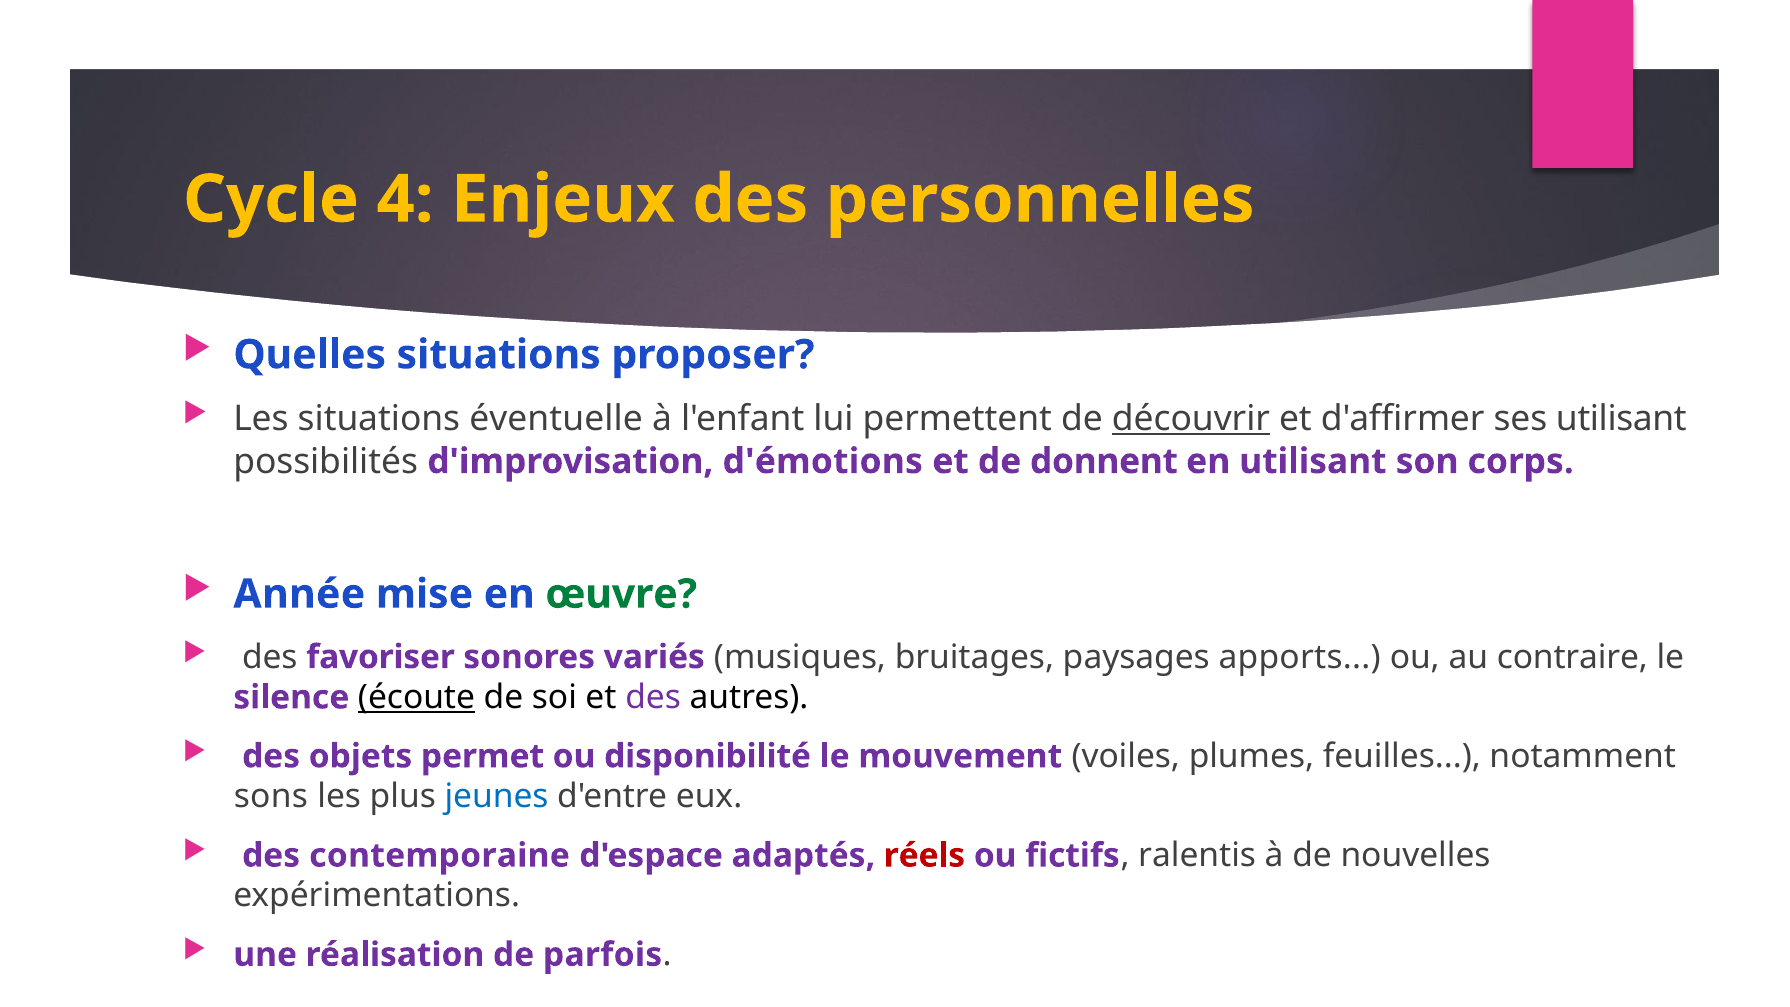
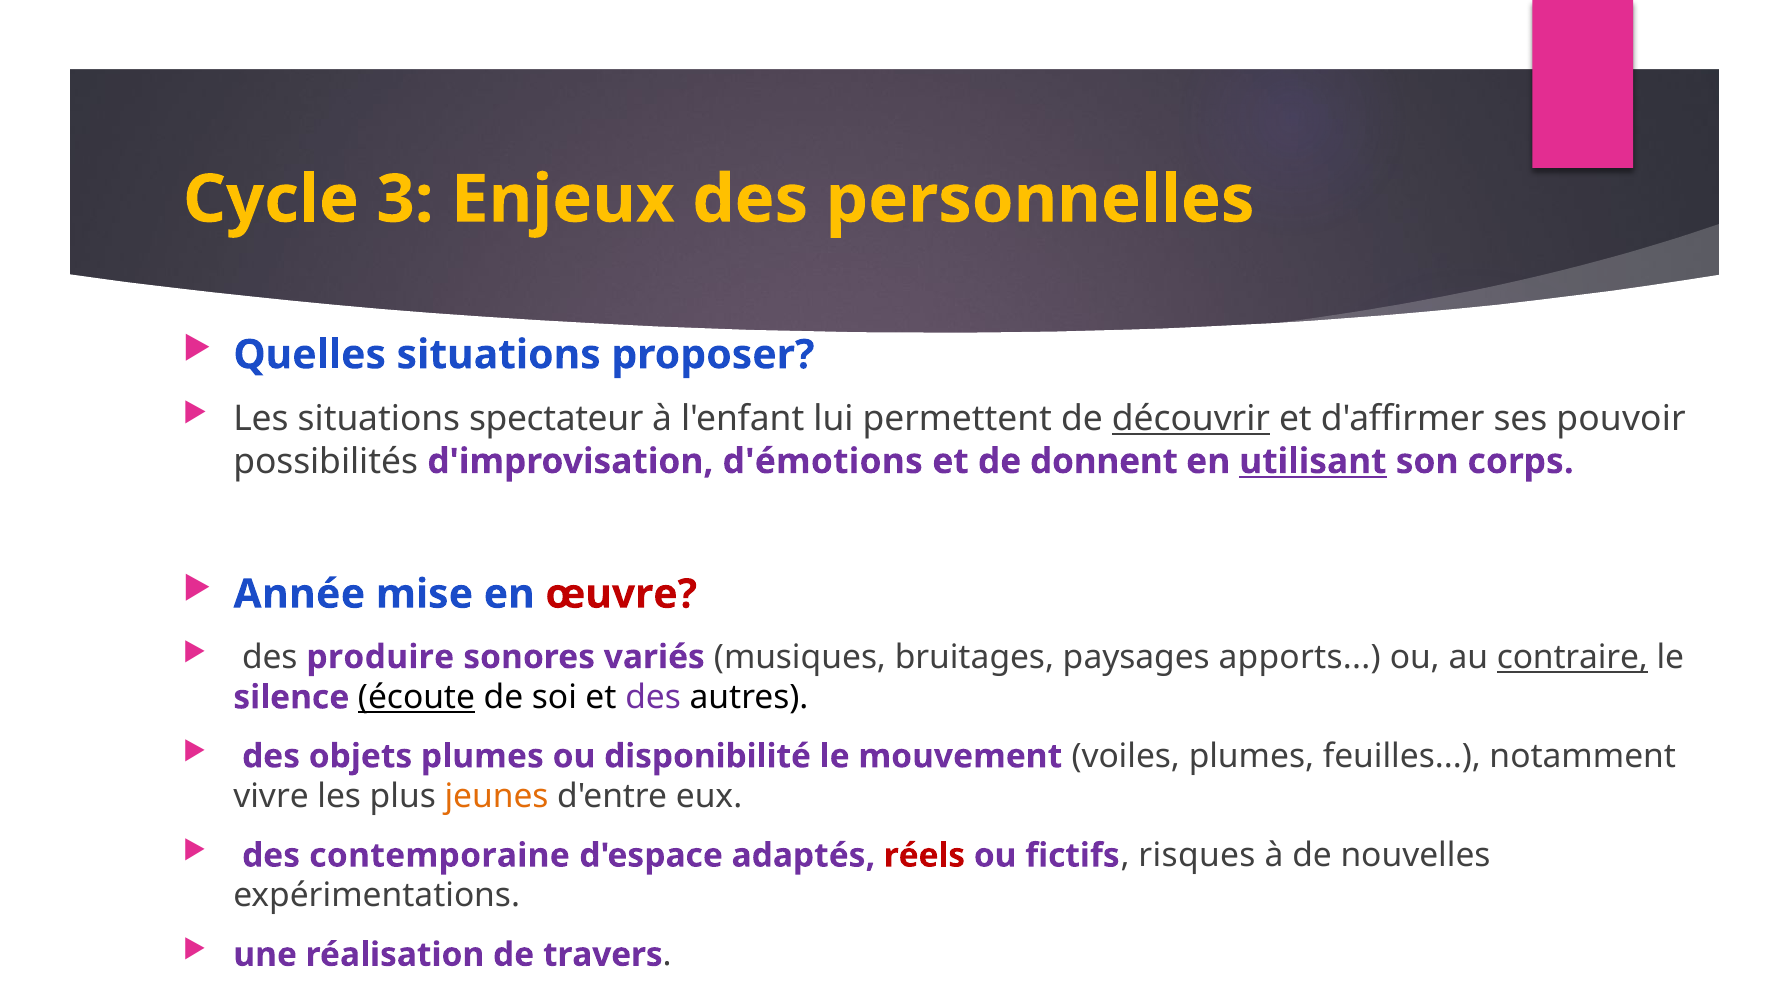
4: 4 -> 3
éventuelle: éventuelle -> spectateur
ses utilisant: utilisant -> pouvoir
utilisant at (1313, 461) underline: none -> present
œuvre colour: green -> red
favoriser: favoriser -> produire
contraire underline: none -> present
objets permet: permet -> plumes
sons: sons -> vivre
jeunes colour: blue -> orange
ralentis: ralentis -> risques
parfois: parfois -> travers
